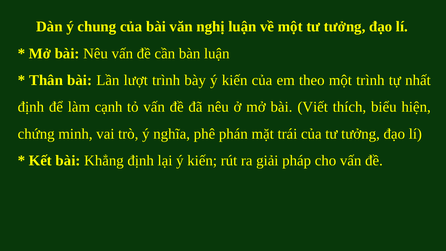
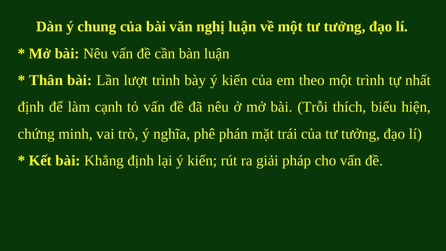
Viết: Viết -> Trỗi
